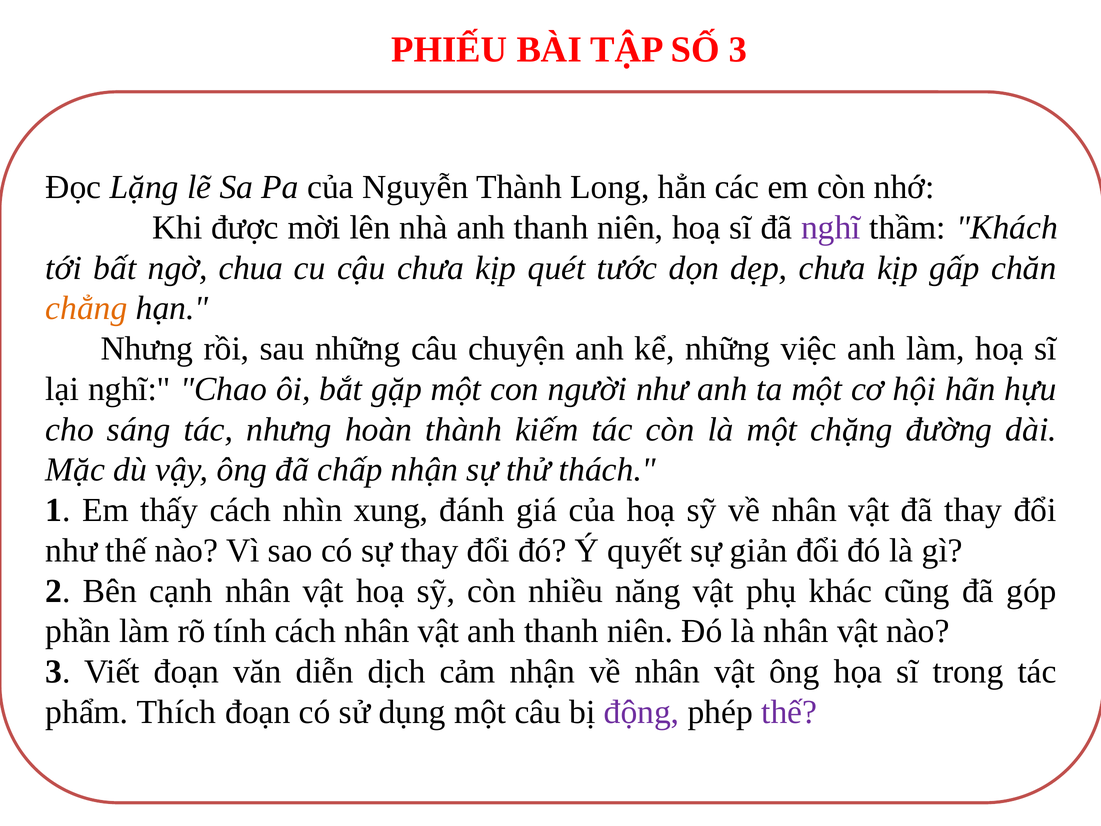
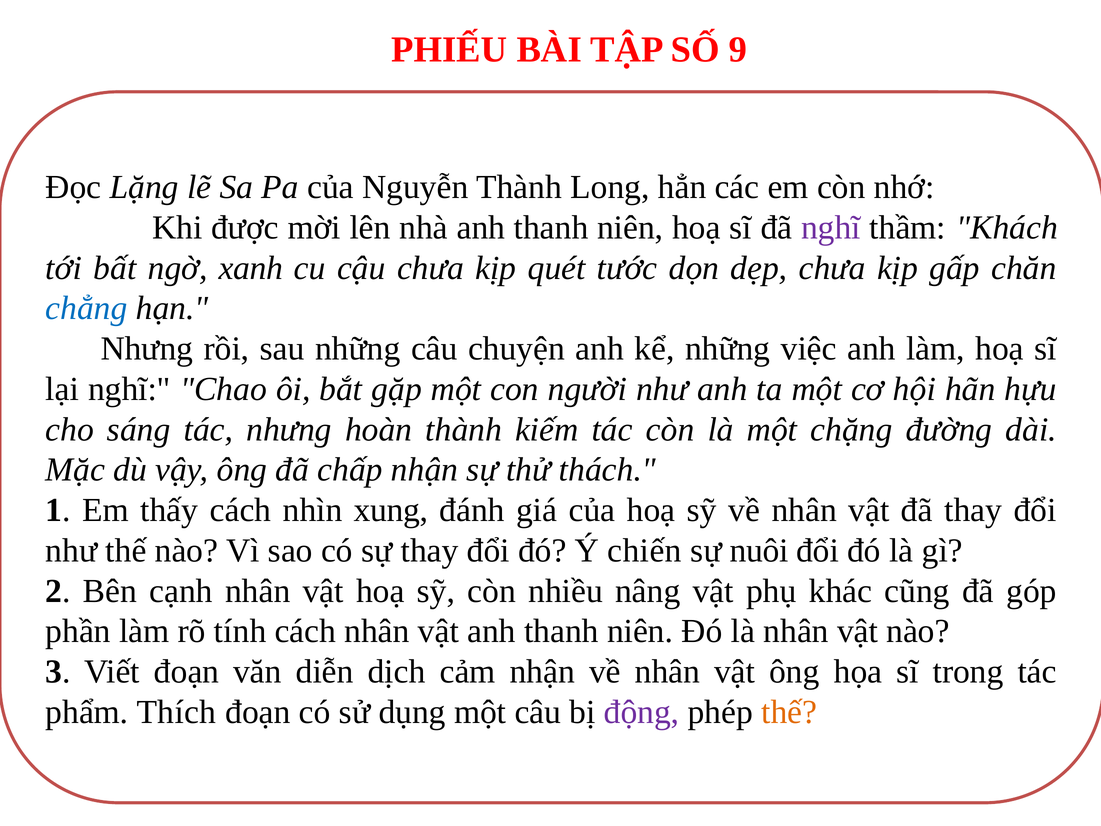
SỐ 3: 3 -> 9
chua: chua -> xanh
chẳng colour: orange -> blue
quyết: quyết -> chiến
giản: giản -> nuôi
năng: năng -> nâng
thế at (789, 712) colour: purple -> orange
